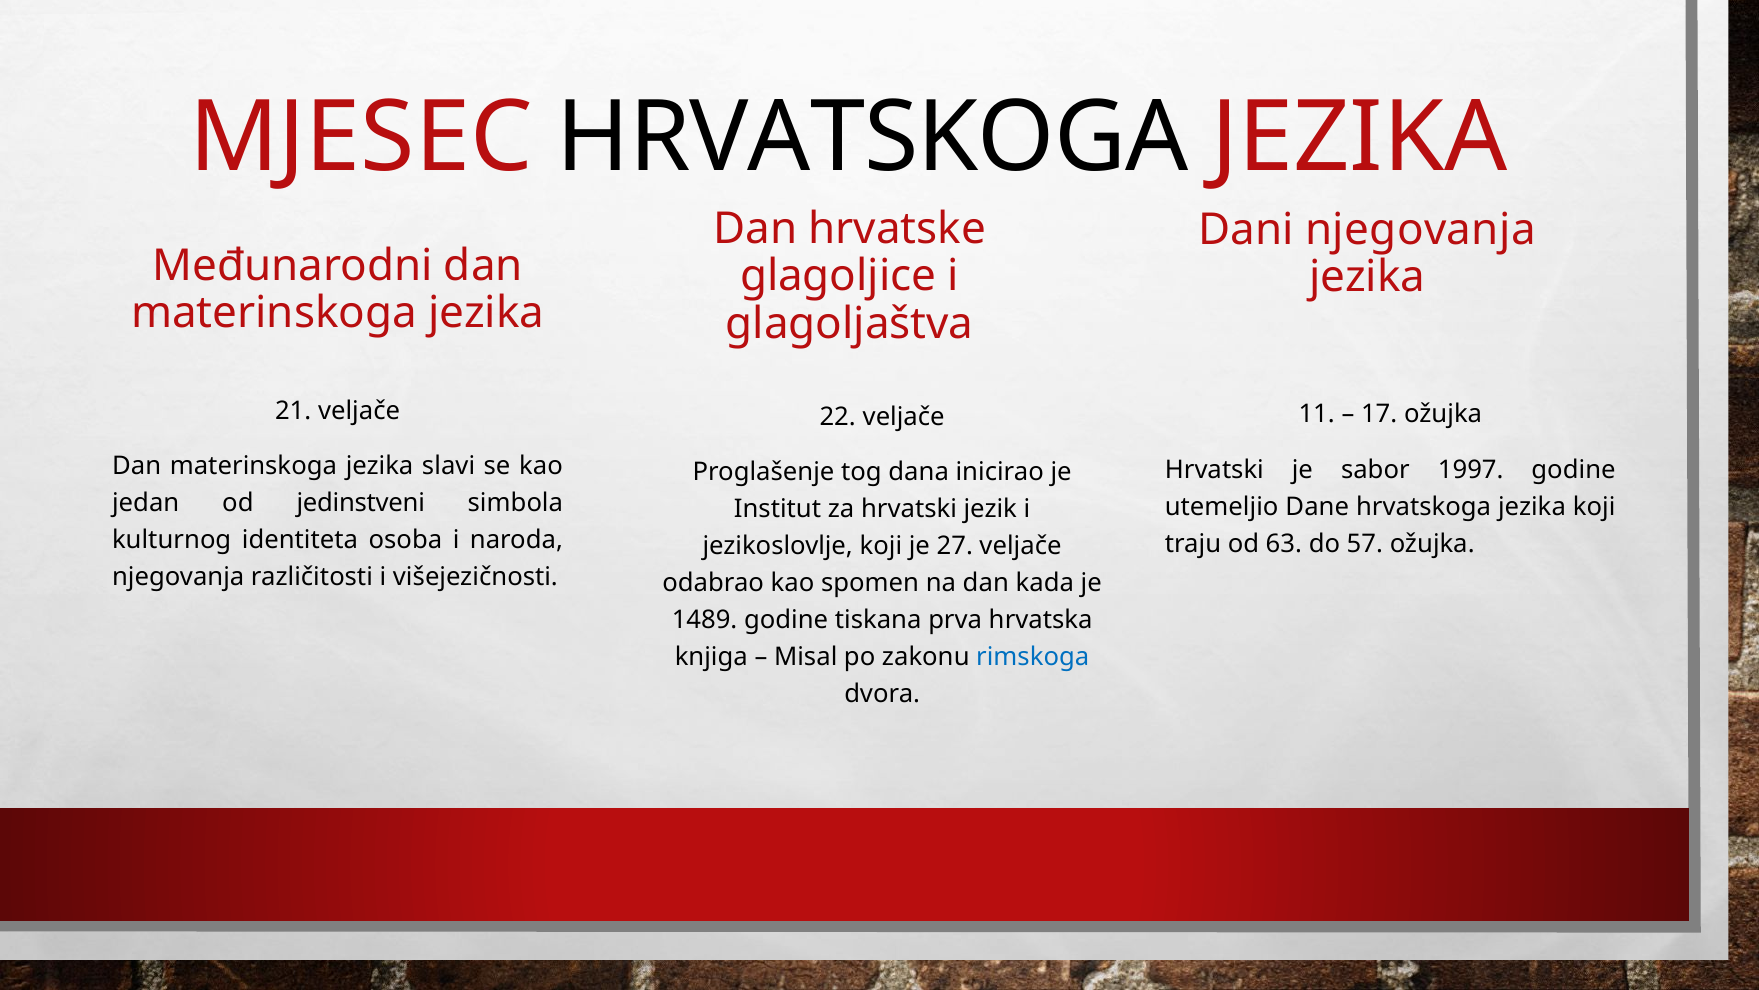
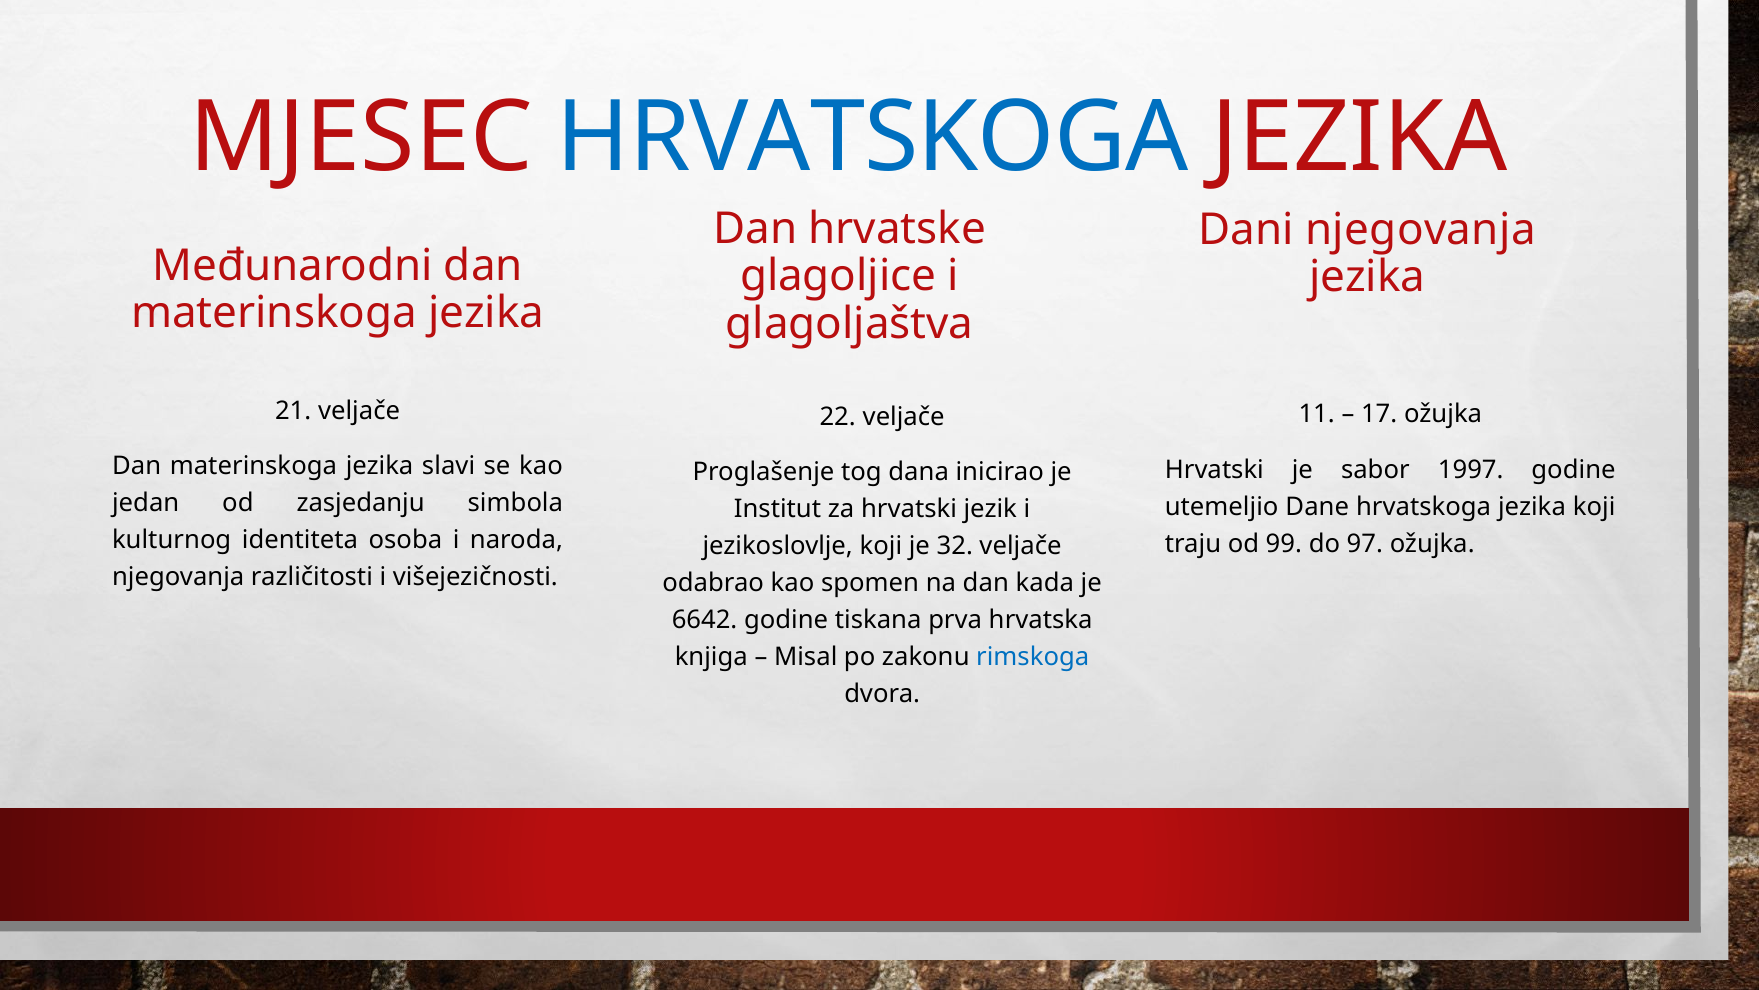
HRVATSKOGA at (873, 138) colour: black -> blue
jedinstveni: jedinstveni -> zasjedanju
63: 63 -> 99
57: 57 -> 97
27: 27 -> 32
1489: 1489 -> 6642
